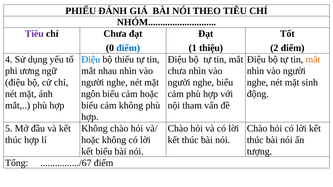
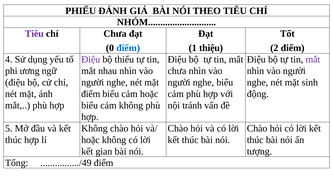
Điệu at (91, 60) colour: blue -> purple
mắt at (313, 60) colour: orange -> purple
ngôn at (91, 94): ngôn -> điểm
tham: tham -> tránh
kết biểu: biểu -> gian
................/67: ................/67 -> ................/49
